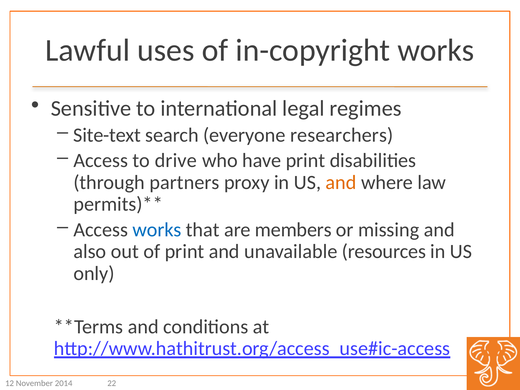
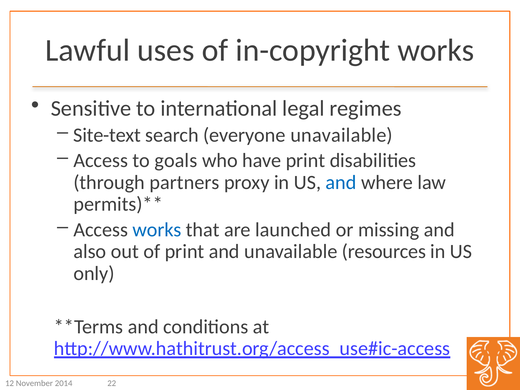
everyone researchers: researchers -> unavailable
drive: drive -> goals
and at (341, 182) colour: orange -> blue
members: members -> launched
